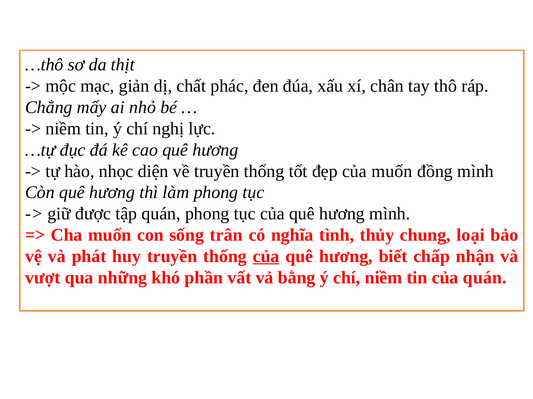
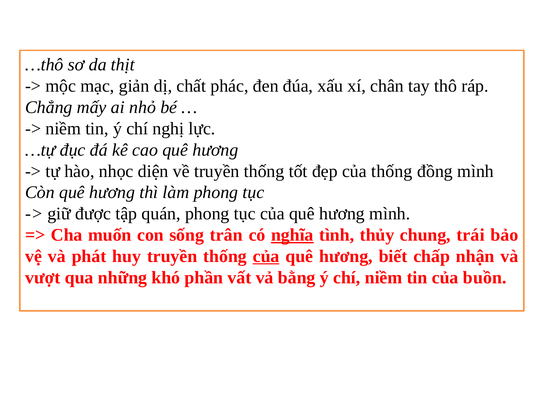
của muốn: muốn -> thống
nghĩa underline: none -> present
loại: loại -> trái
của quán: quán -> buồn
